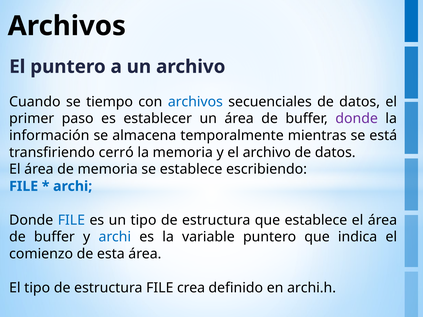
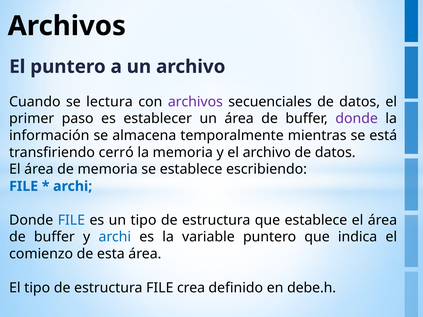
tiempo: tiempo -> lectura
archivos at (195, 102) colour: blue -> purple
archi.h: archi.h -> debe.h
